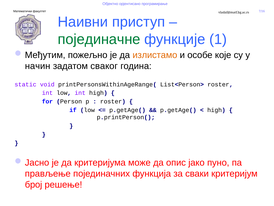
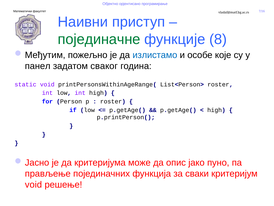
1: 1 -> 8
излистамо colour: orange -> blue
начин: начин -> панел
број at (34, 184): број -> void
